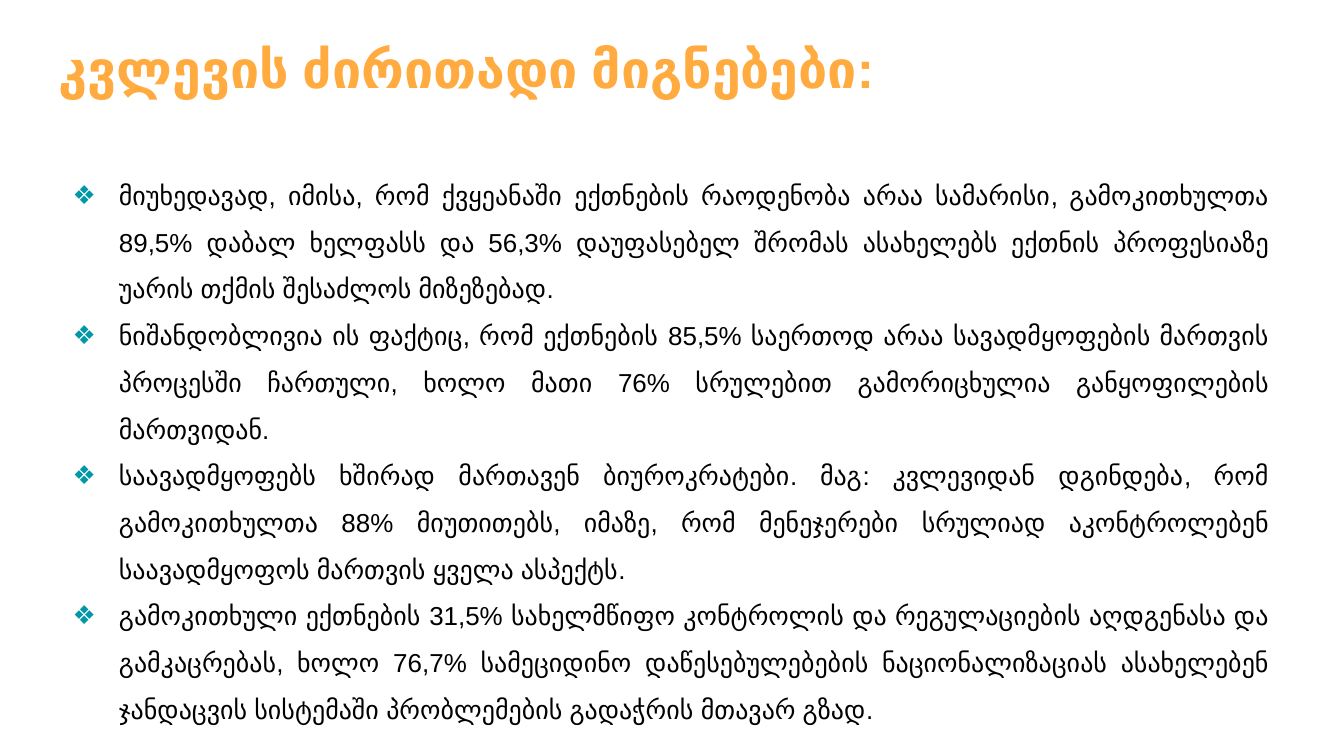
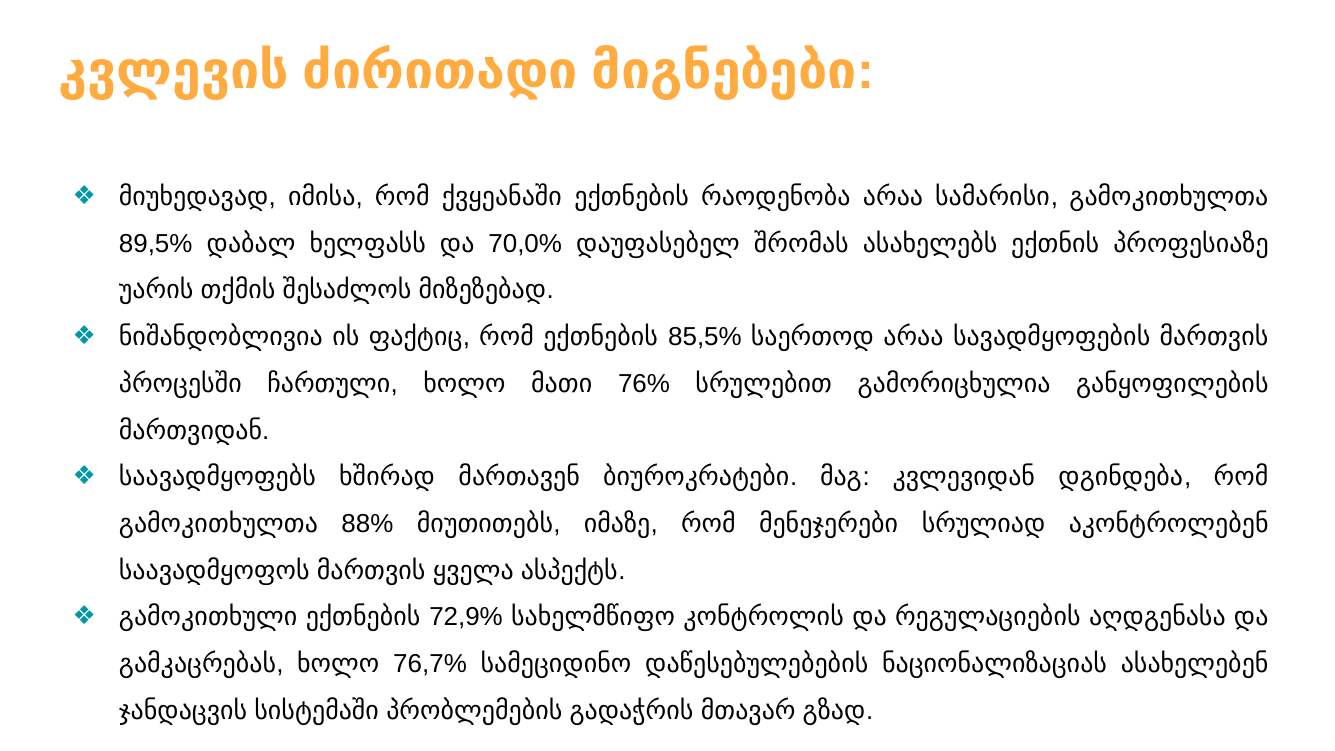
56,3%: 56,3% -> 70,0%
31,5%: 31,5% -> 72,9%
